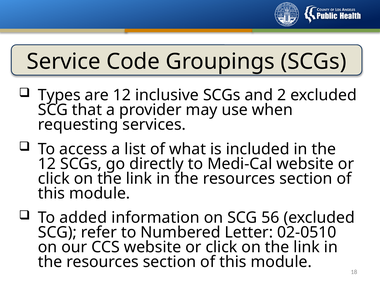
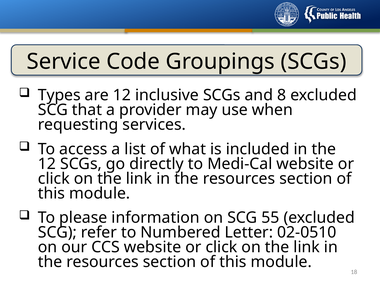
2: 2 -> 8
added: added -> please
56: 56 -> 55
